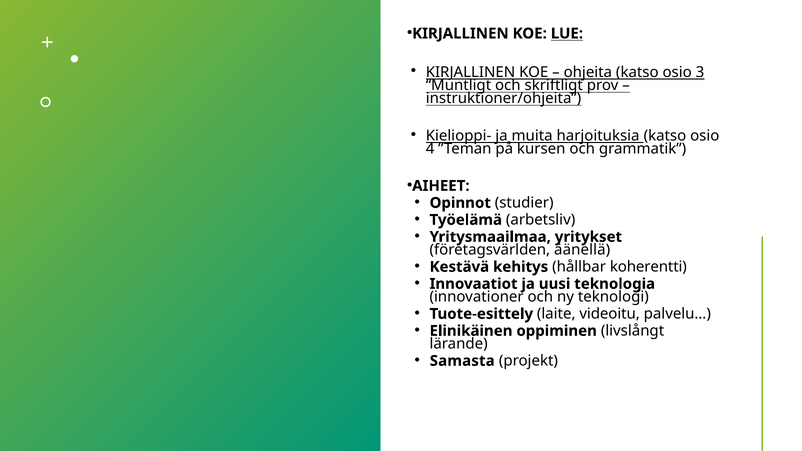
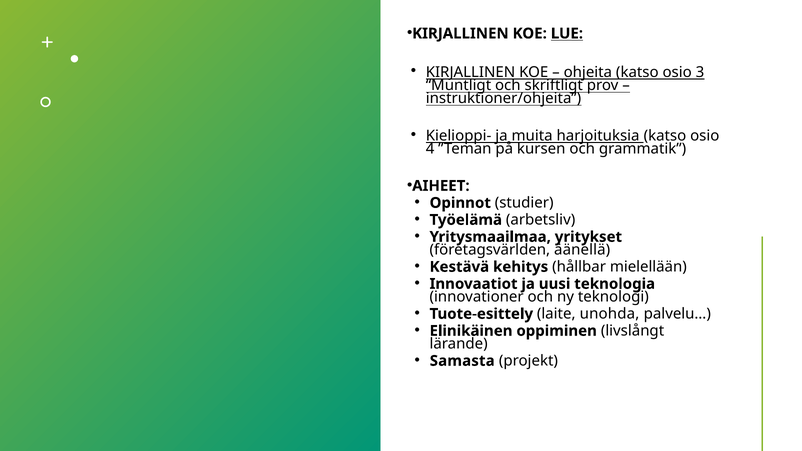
koherentti: koherentti -> mielellään
videoitu: videoitu -> unohda
